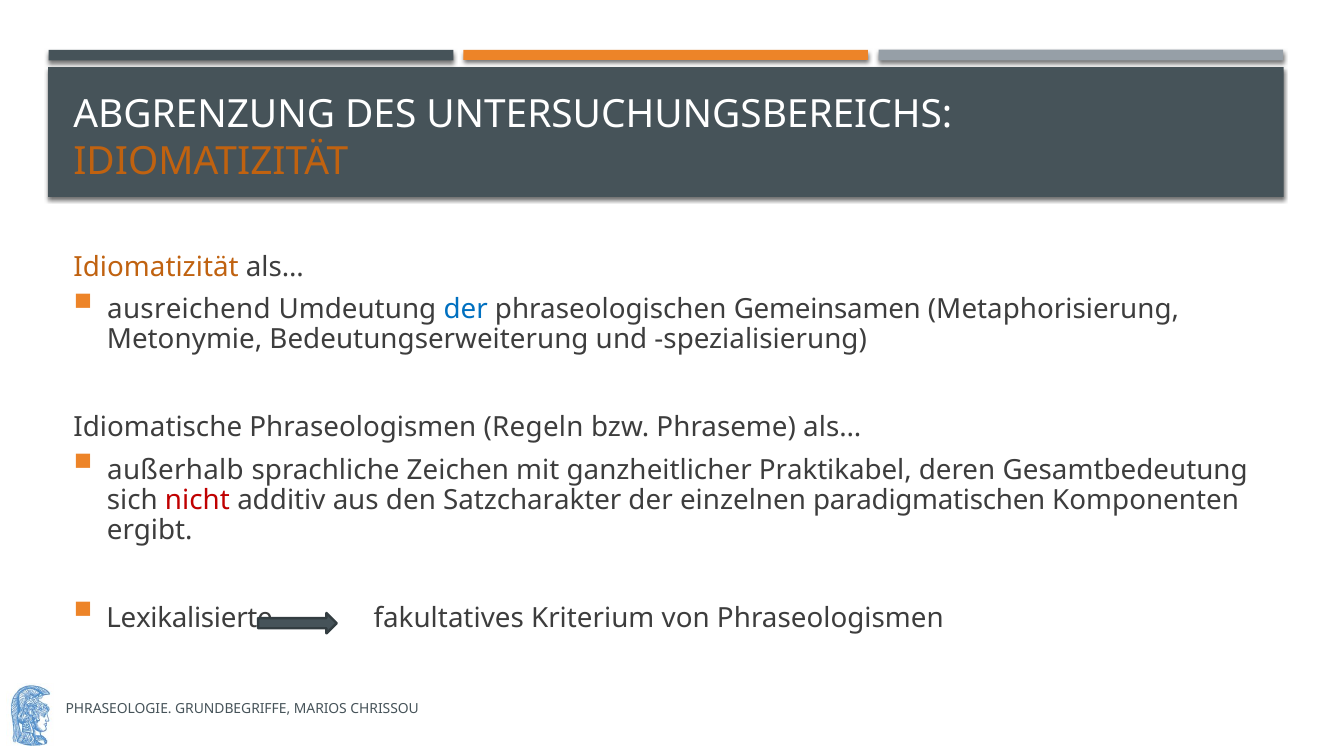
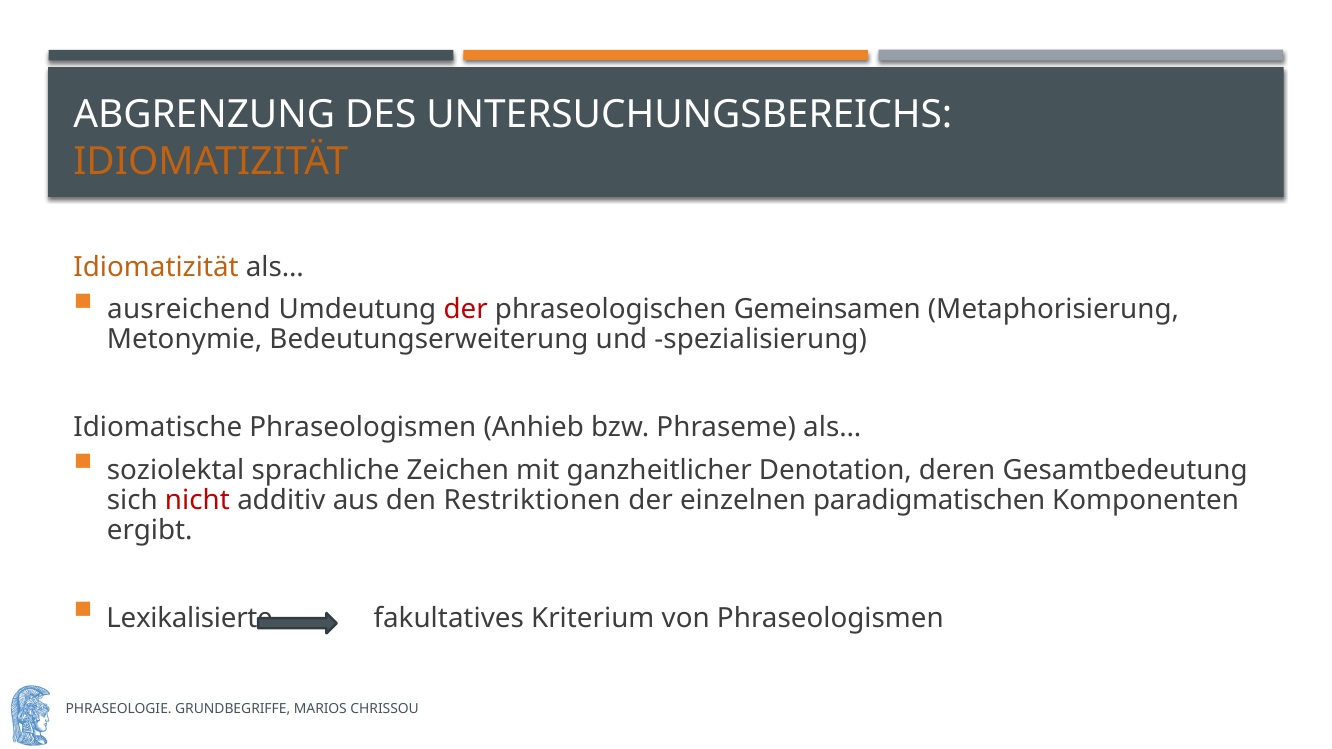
der at (466, 310) colour: blue -> red
Regeln: Regeln -> Anhieb
außerhalb: außerhalb -> soziolektal
Praktikabel: Praktikabel -> Denotation
Satzcharakter: Satzcharakter -> Restriktionen
